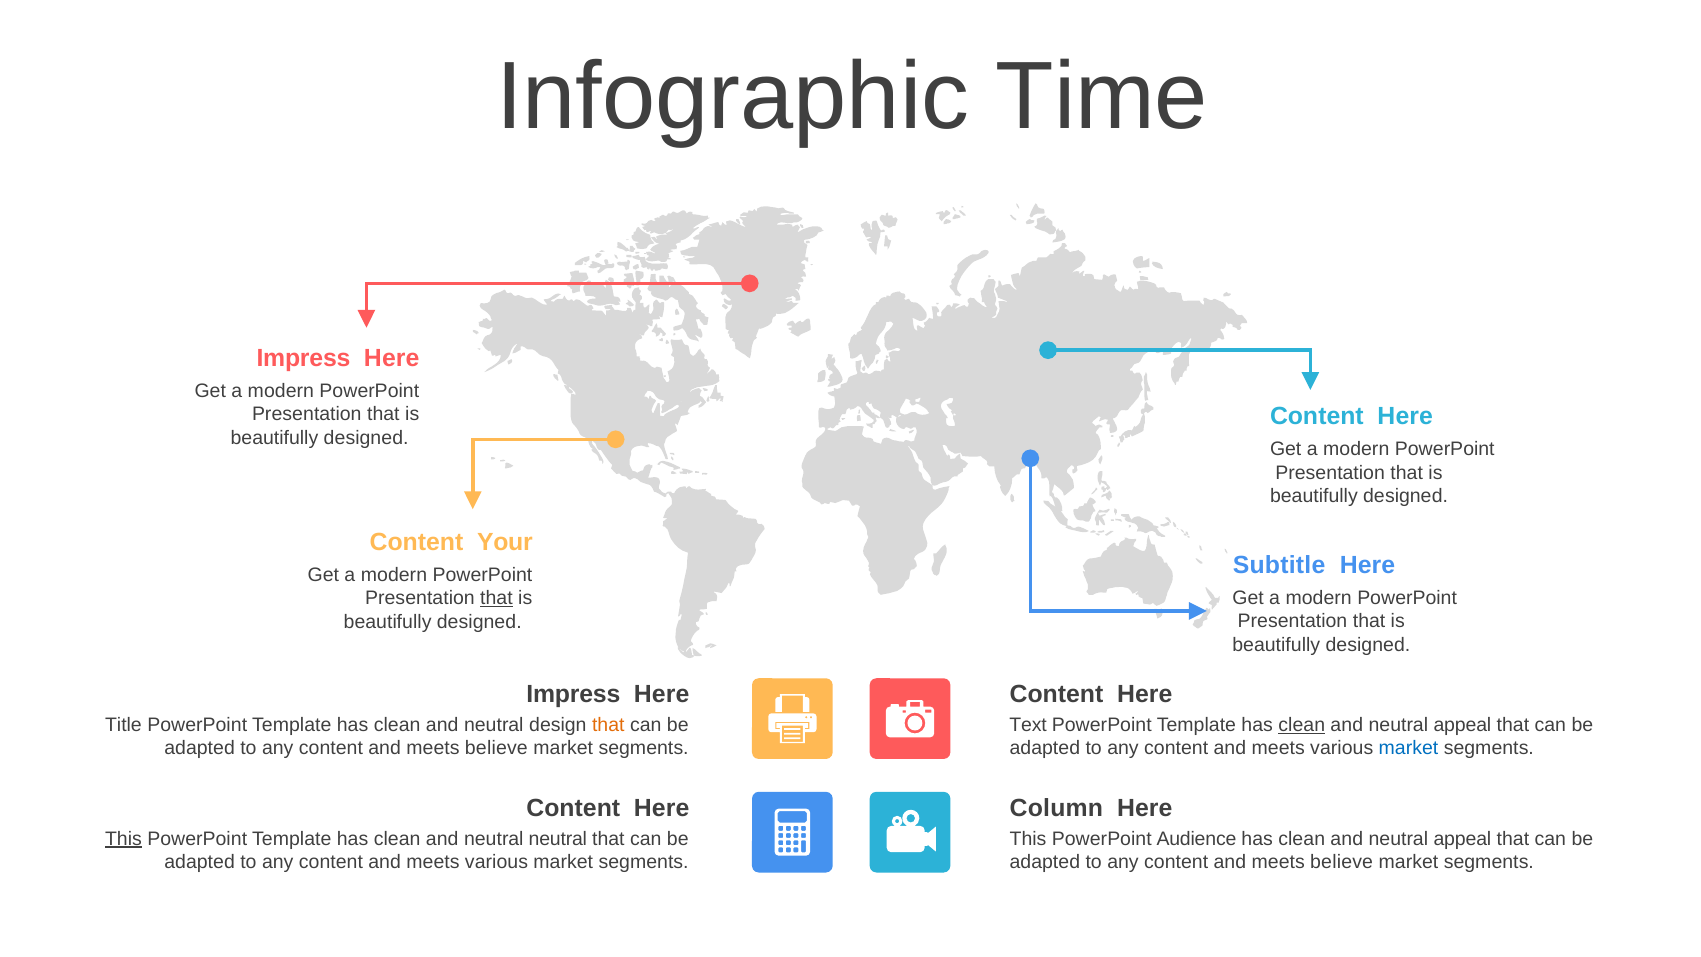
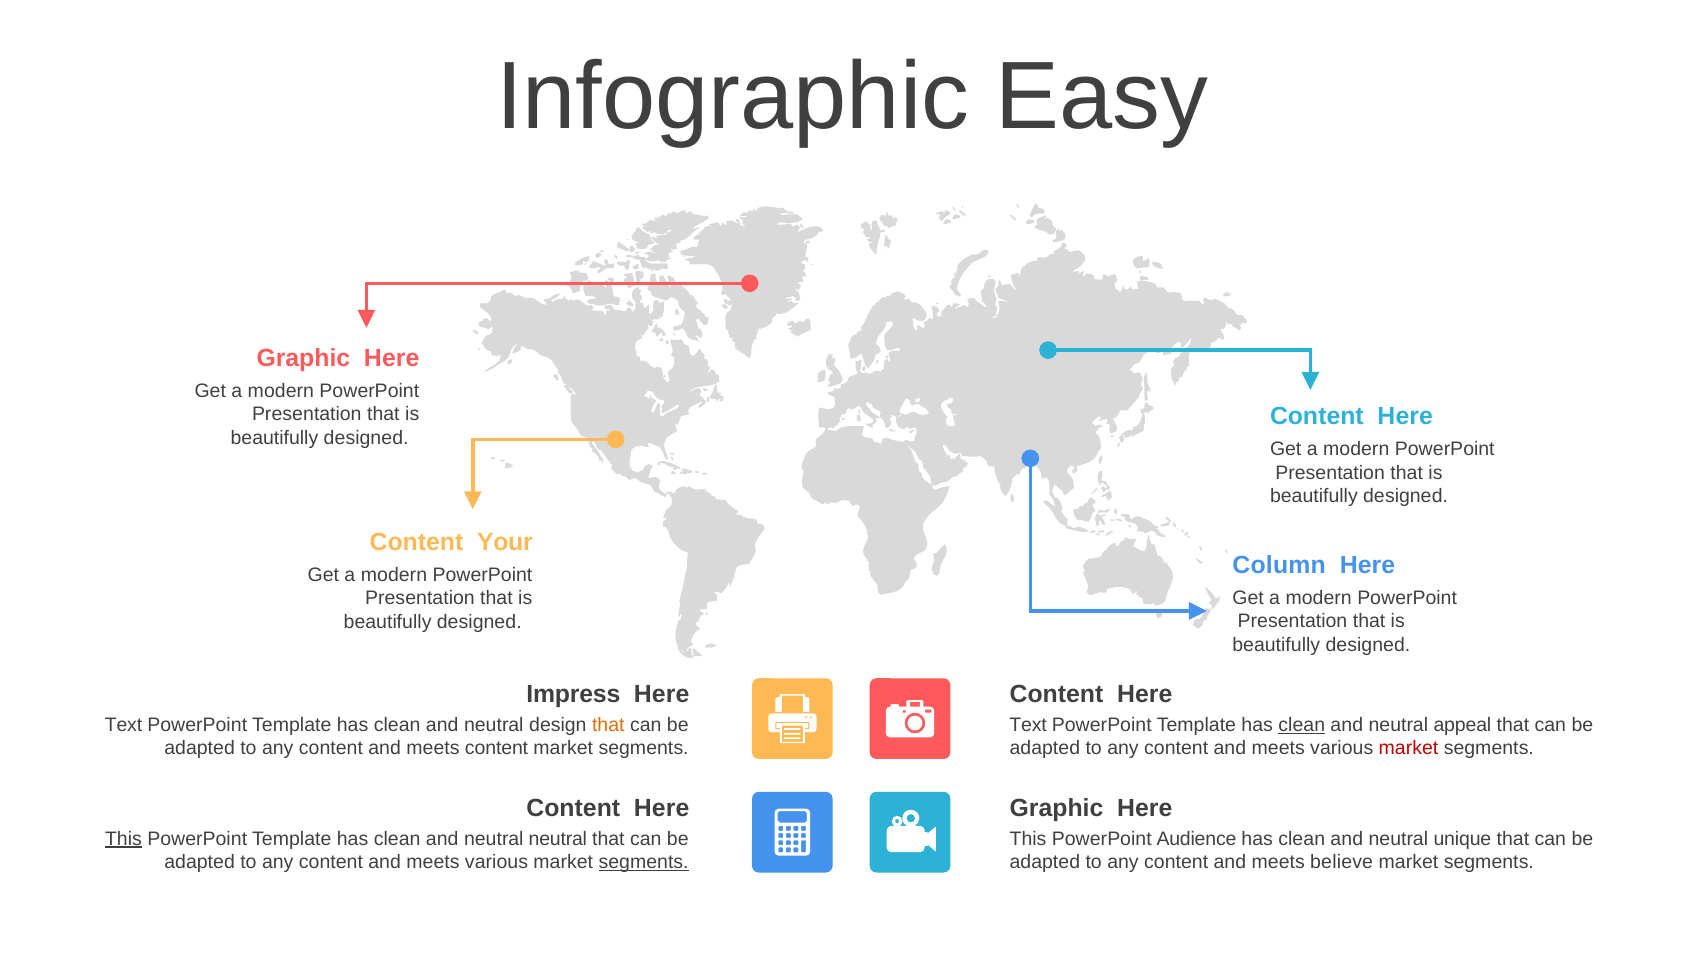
Time: Time -> Easy
Impress at (303, 358): Impress -> Graphic
Subtitle: Subtitle -> Column
that at (496, 598) underline: present -> none
Title at (123, 725): Title -> Text
believe at (496, 748): believe -> content
market at (1408, 748) colour: blue -> red
Column at (1056, 808): Column -> Graphic
appeal at (1462, 838): appeal -> unique
segments at (644, 862) underline: none -> present
